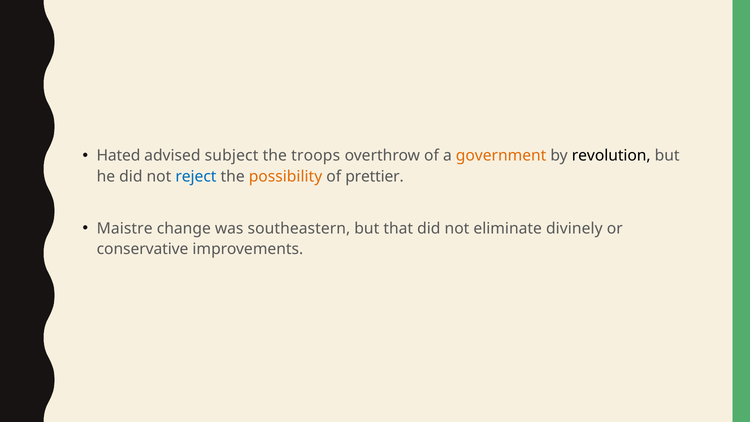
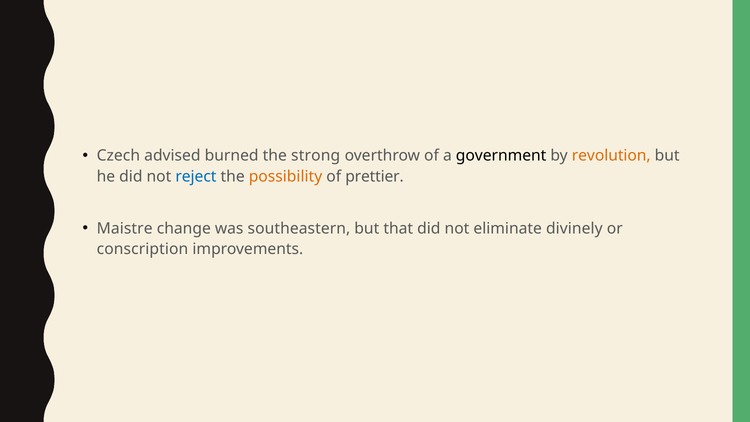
Hated: Hated -> Czech
subject: subject -> burned
troops: troops -> strong
government colour: orange -> black
revolution colour: black -> orange
conservative: conservative -> conscription
